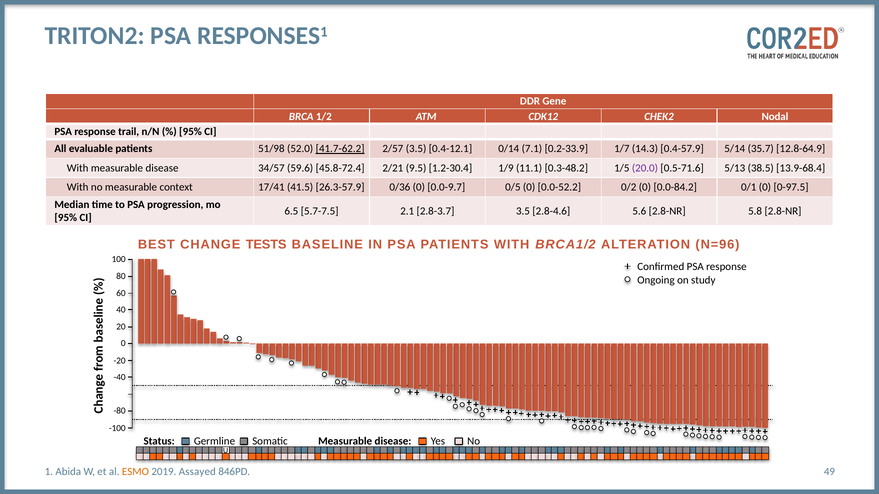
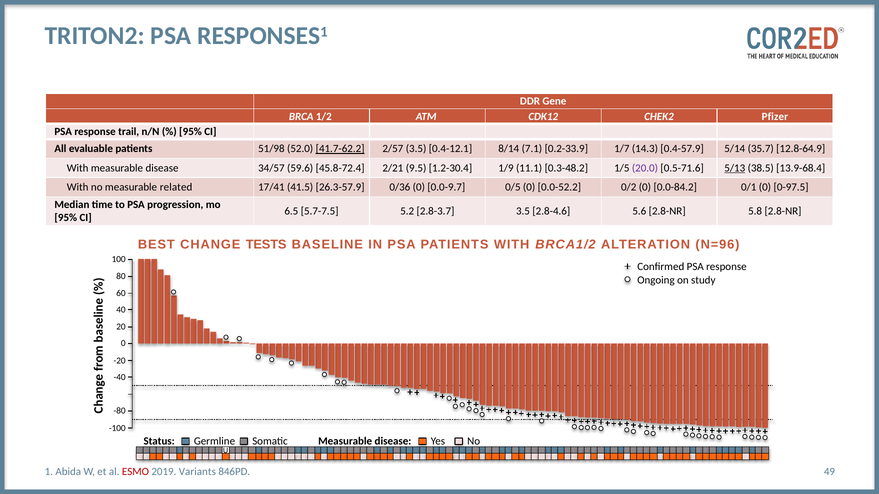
Nodal: Nodal -> Pfizer
0/14: 0/14 -> 8/14
5/13 underline: none -> present
context: context -> related
2.1: 2.1 -> 5.2
ESMO colour: orange -> red
Assayed: Assayed -> Variants
